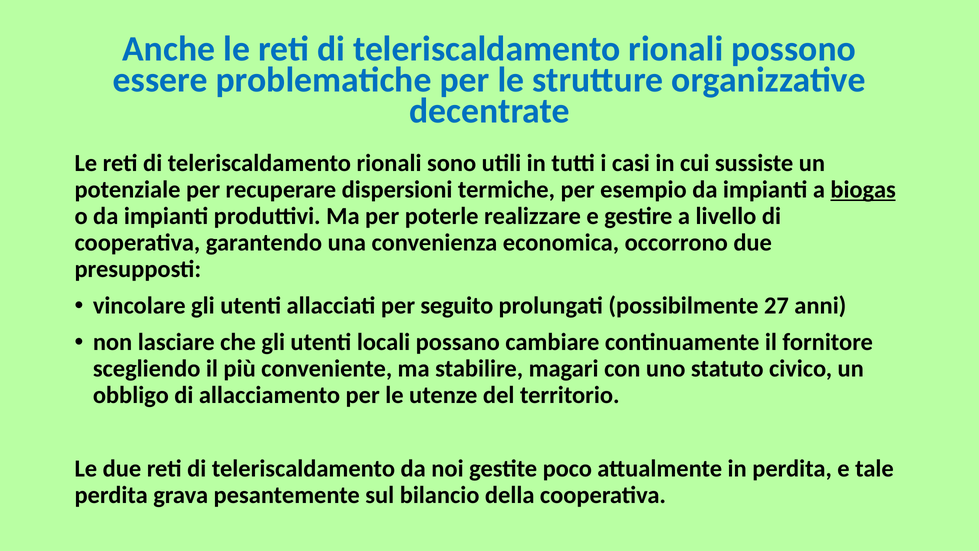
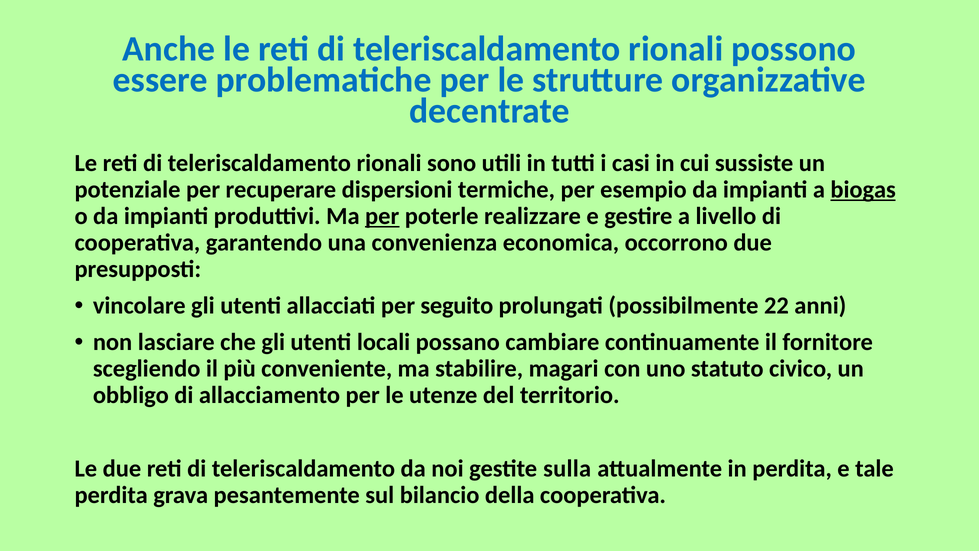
per at (382, 216) underline: none -> present
27: 27 -> 22
poco: poco -> sulla
